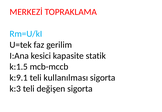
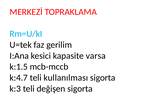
statik: statik -> varsa
k:9.1: k:9.1 -> k:4.7
